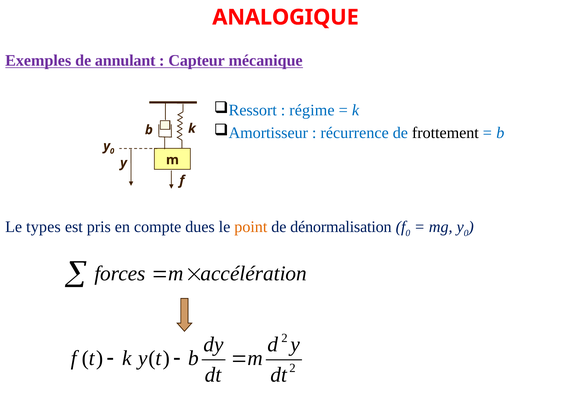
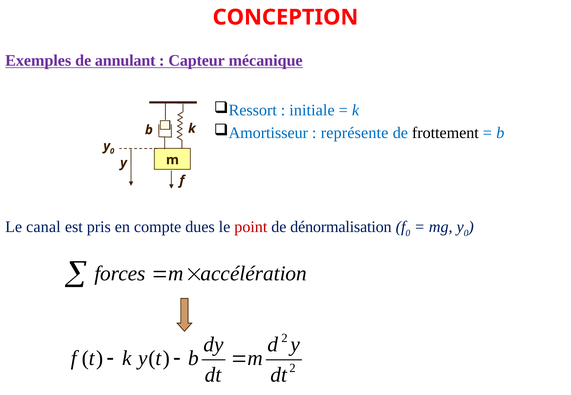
ANALOGIQUE: ANALOGIQUE -> CONCEPTION
régime: régime -> initiale
récurrence: récurrence -> représente
types: types -> canal
point colour: orange -> red
